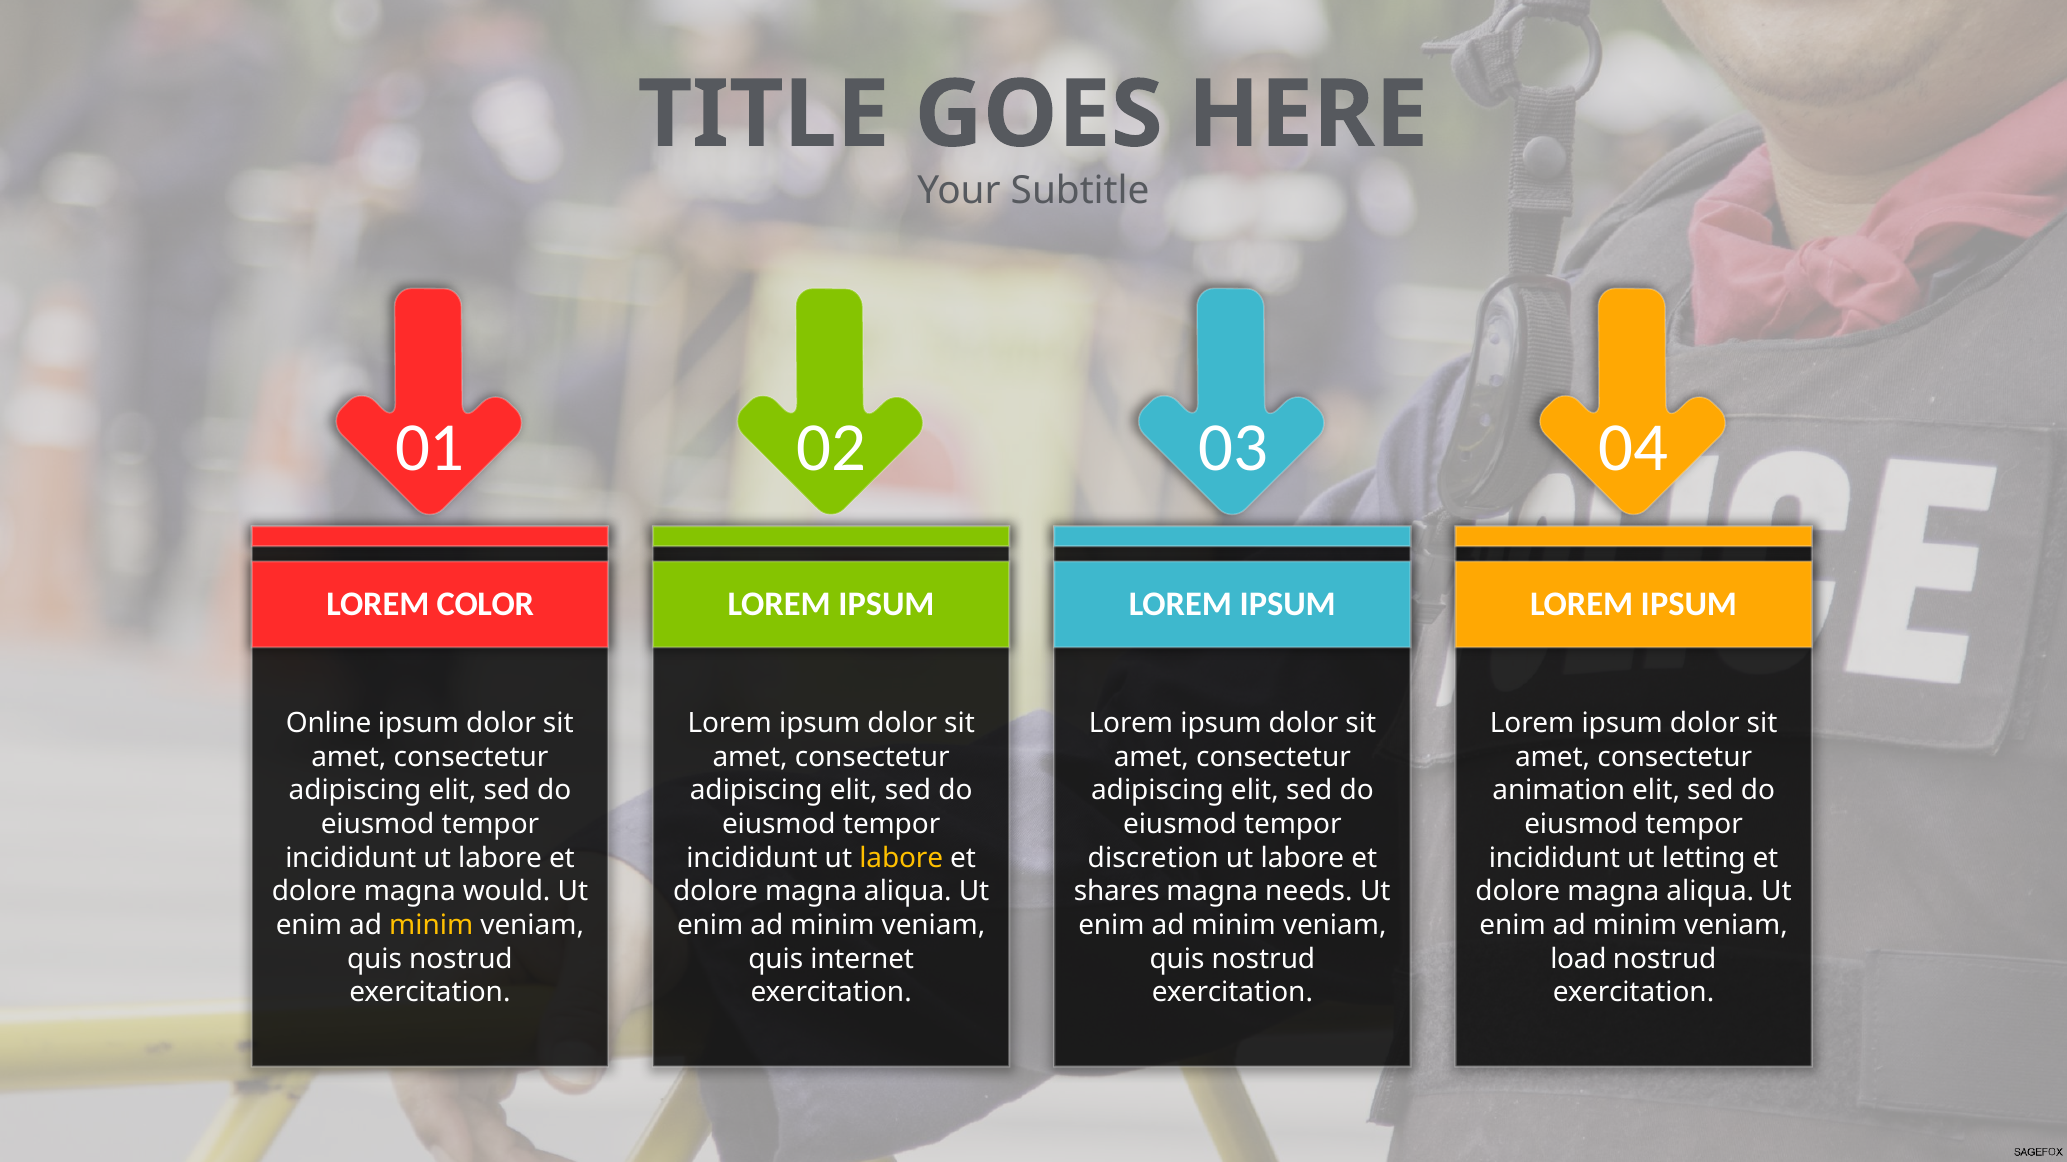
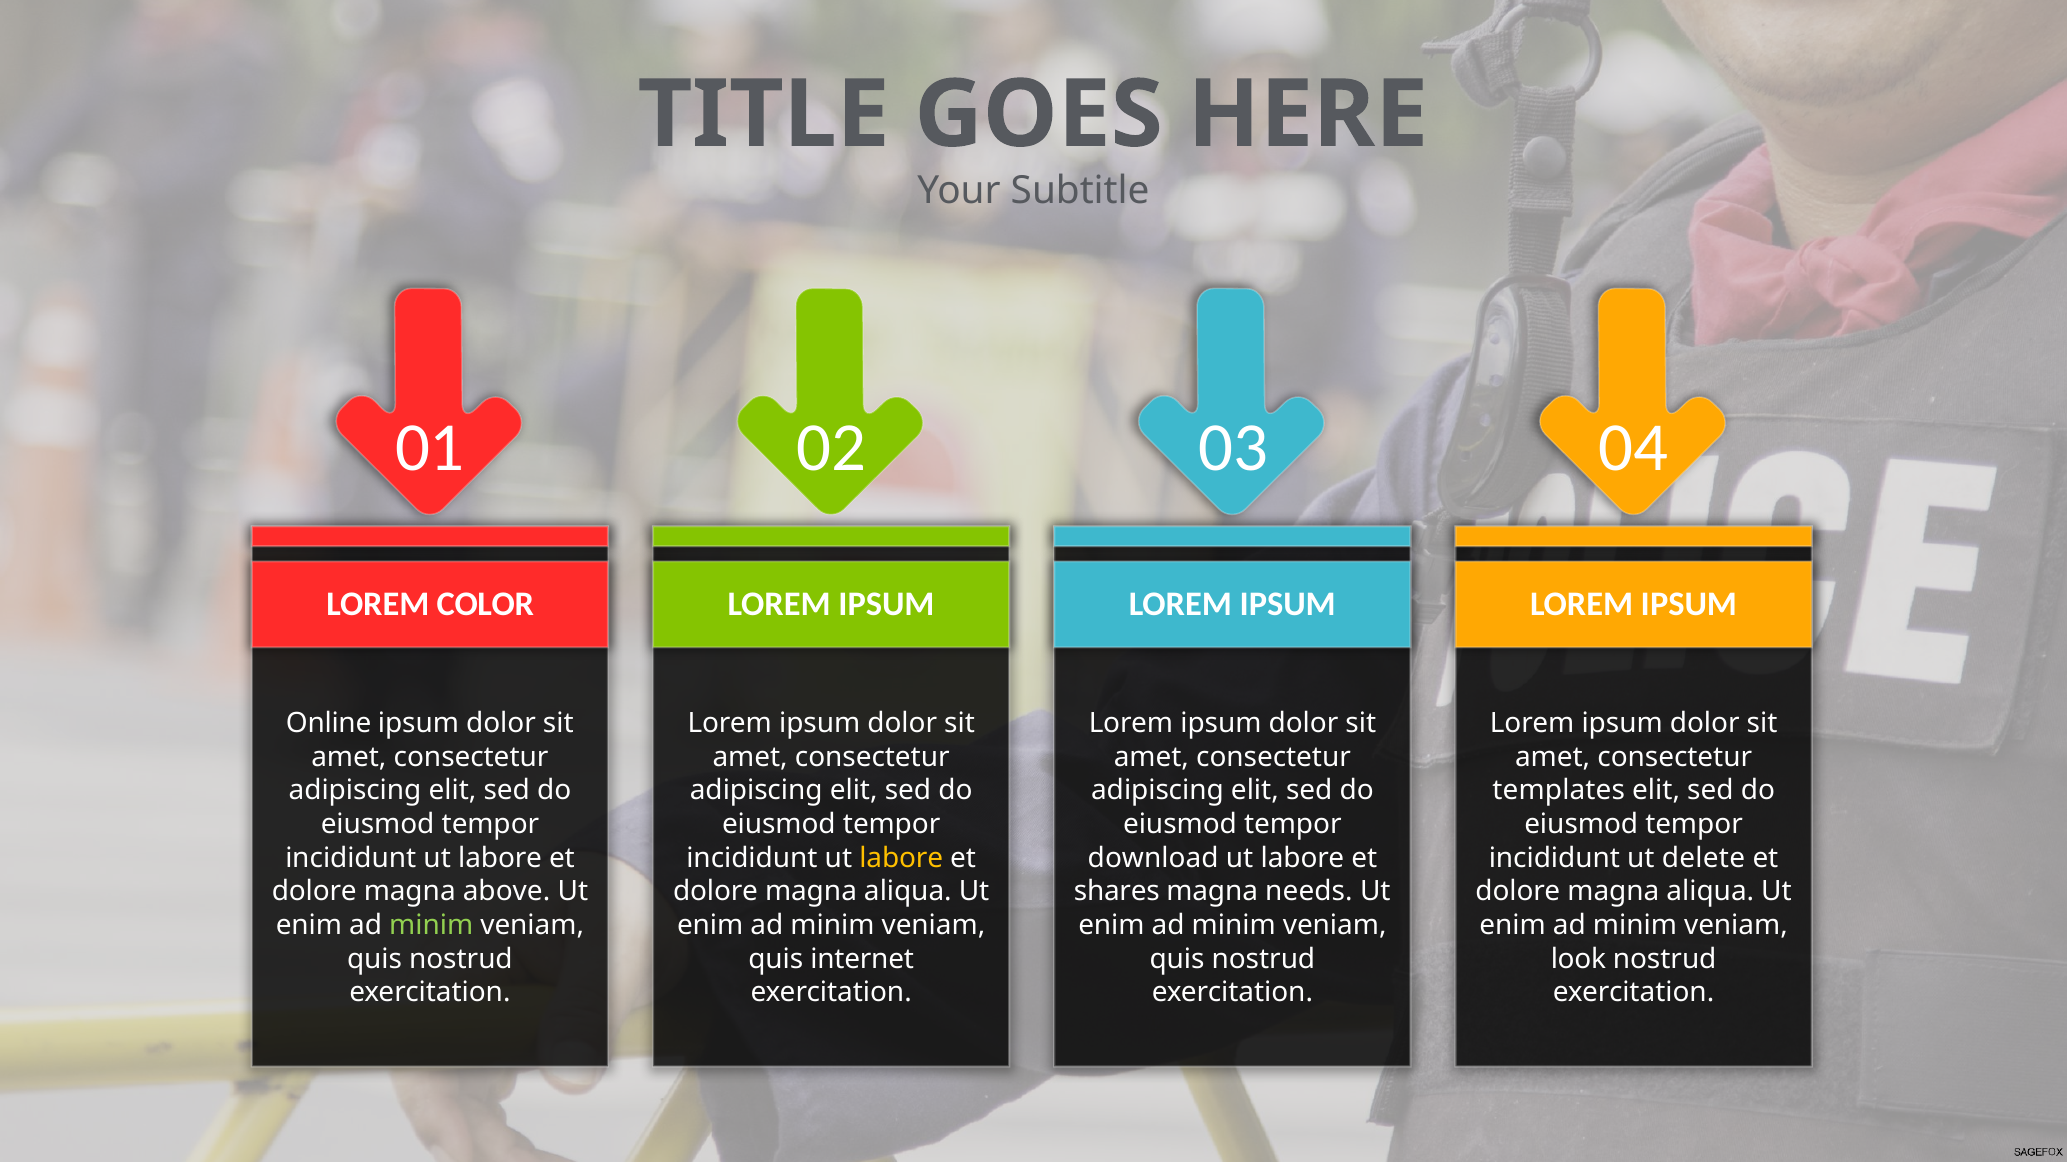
animation: animation -> templates
discretion: discretion -> download
letting: letting -> delete
would: would -> above
minim at (431, 926) colour: yellow -> light green
load: load -> look
